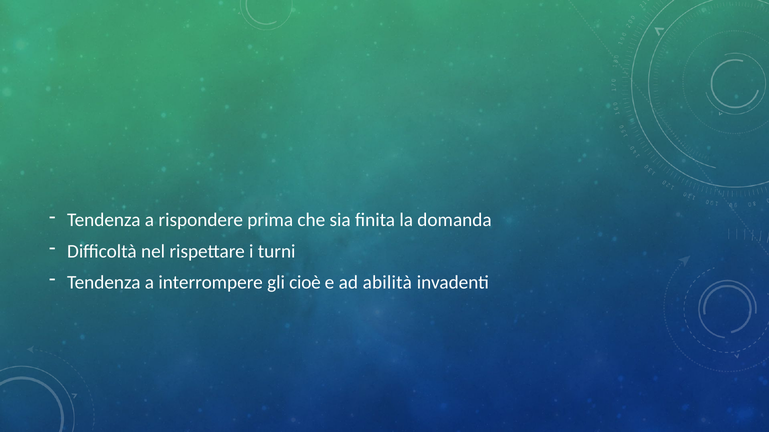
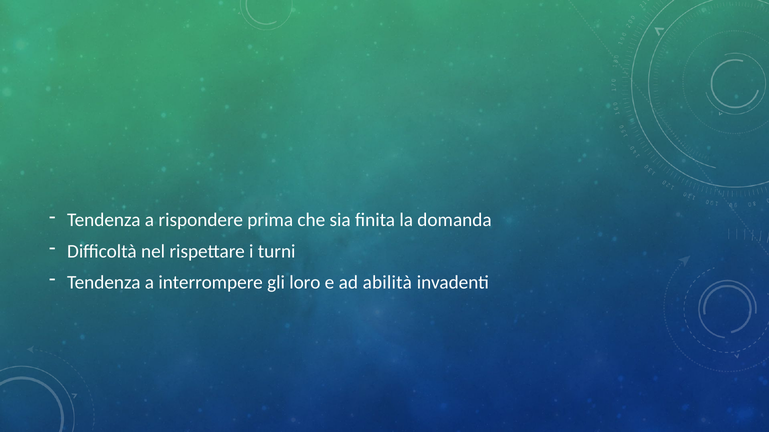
cioè: cioè -> loro
